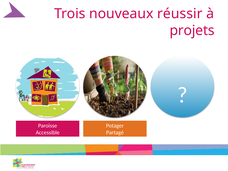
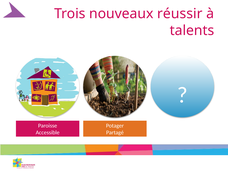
projets: projets -> talents
